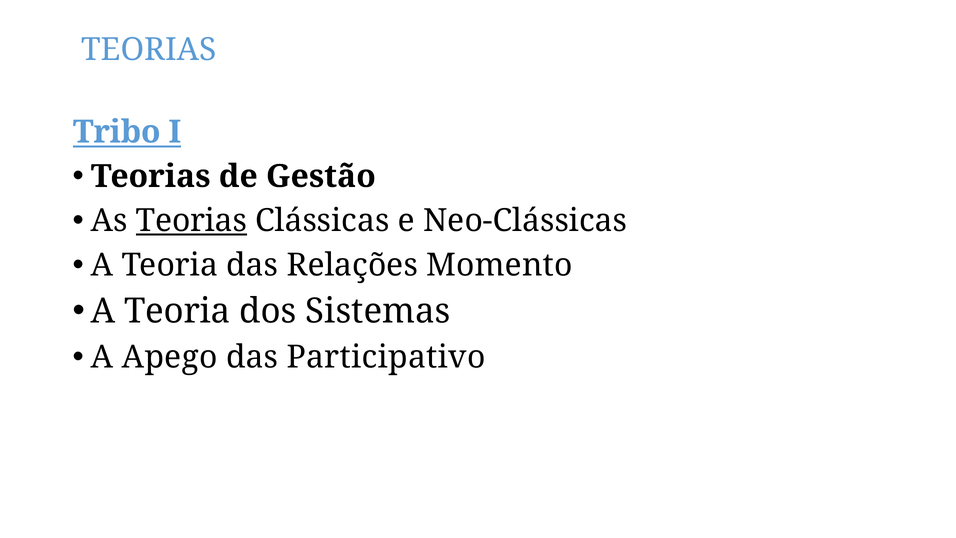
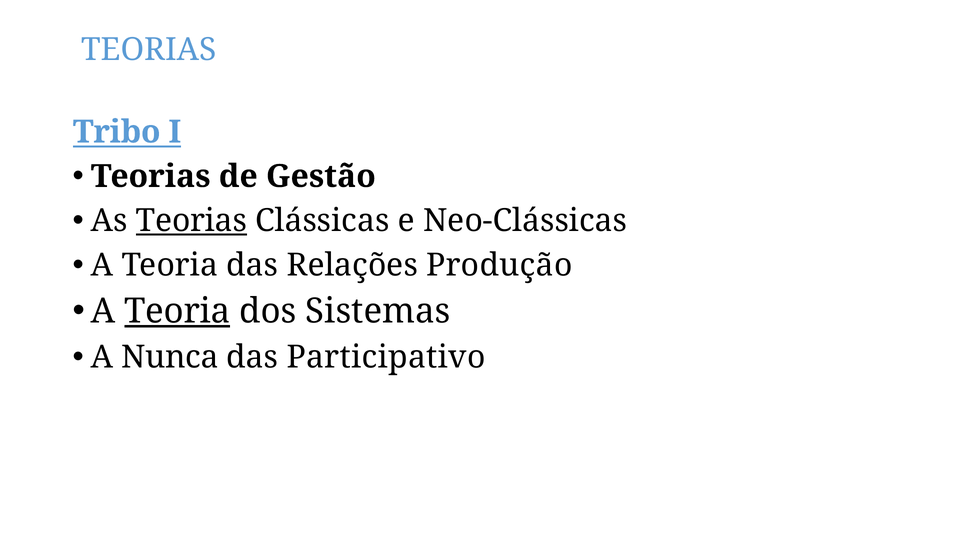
Momento: Momento -> Produção
Teoria at (177, 311) underline: none -> present
Apego: Apego -> Nunca
